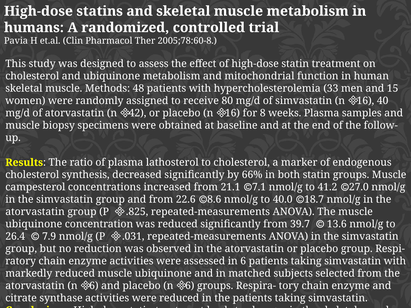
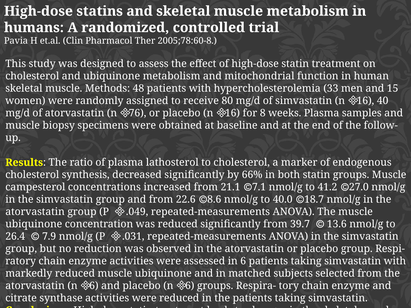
42: 42 -> 76
.825: .825 -> .049
